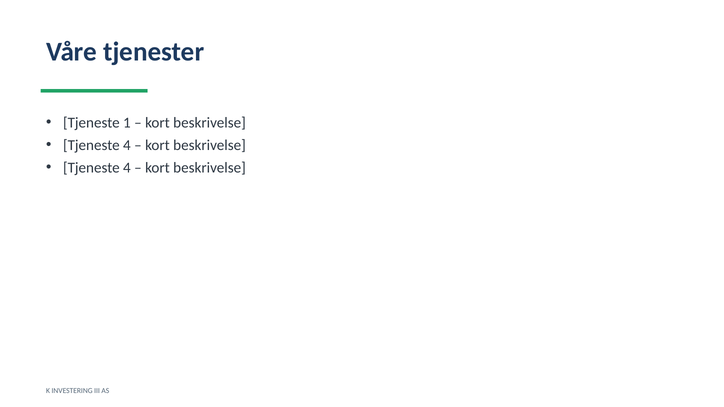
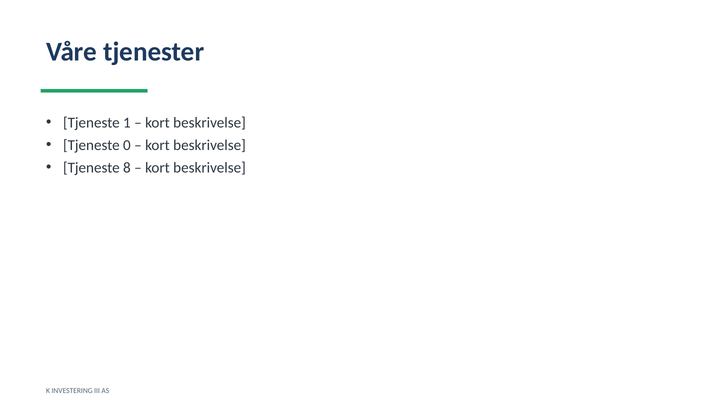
4 at (127, 145): 4 -> 0
4 at (127, 168): 4 -> 8
